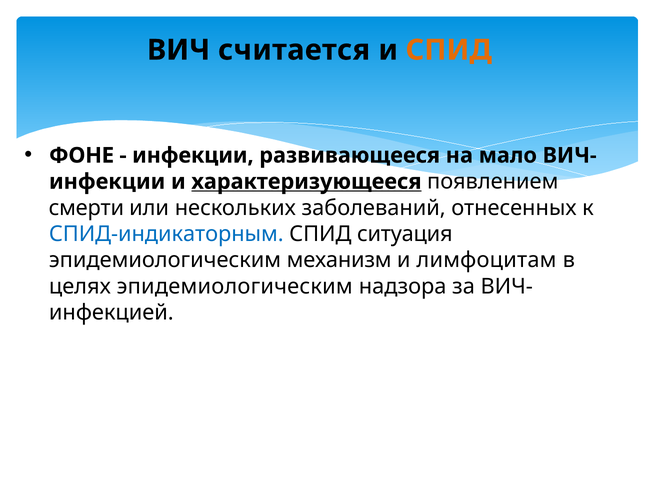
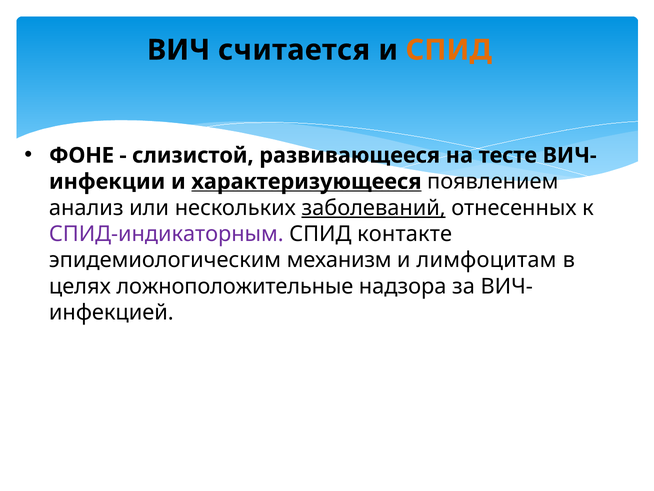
инфекции at (193, 155): инфекции -> слизистой
мало: мало -> тесте
смерти: смерти -> анализ
заболеваний underline: none -> present
СПИД-индикаторным colour: blue -> purple
ситуация: ситуация -> контакте
целях эпидемиологическим: эпидемиологическим -> ложноположительные
